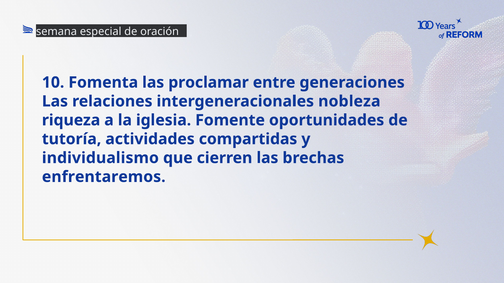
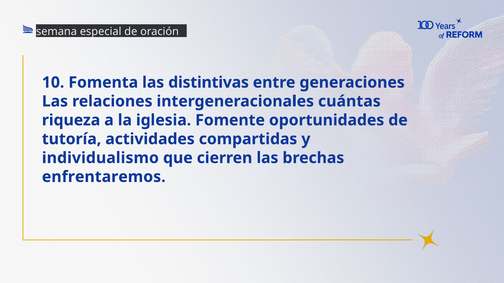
proclamar: proclamar -> distintivas
nobleza: nobleza -> cuántas
